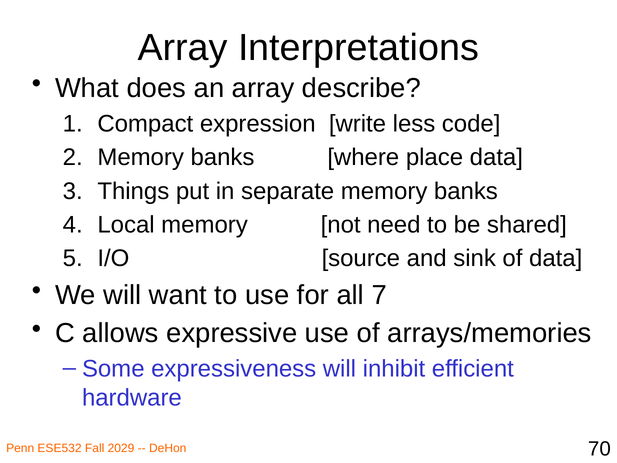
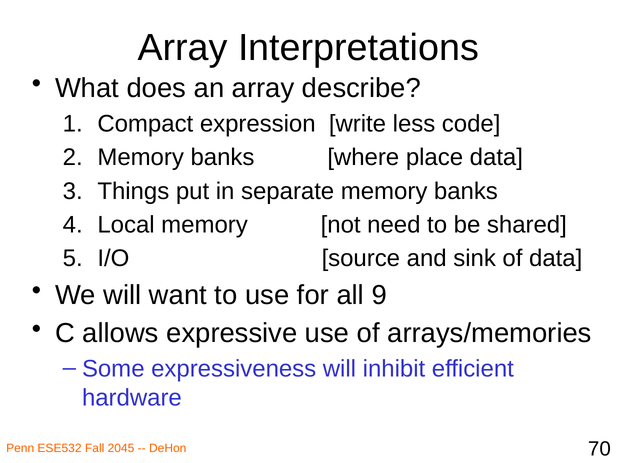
7: 7 -> 9
2029: 2029 -> 2045
